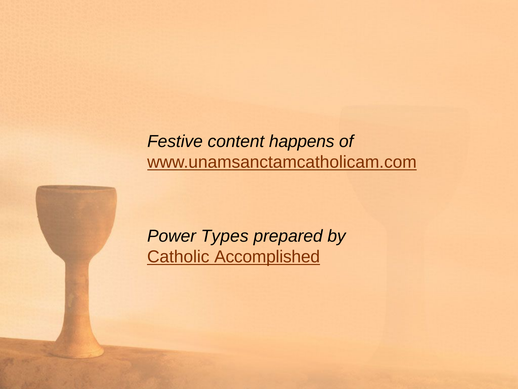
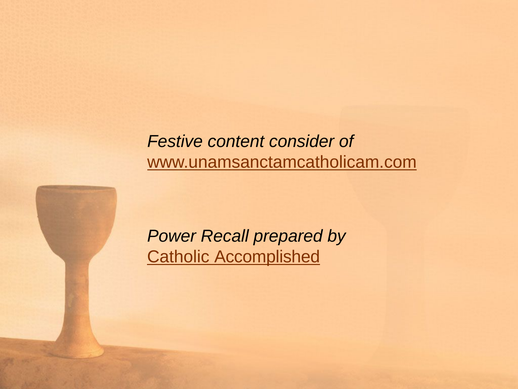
happens: happens -> consider
Types: Types -> Recall
